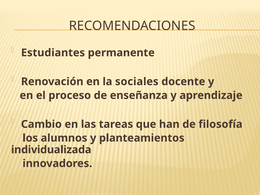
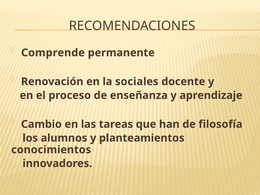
Estudiantes: Estudiantes -> Comprende
individualizada: individualizada -> conocimientos
